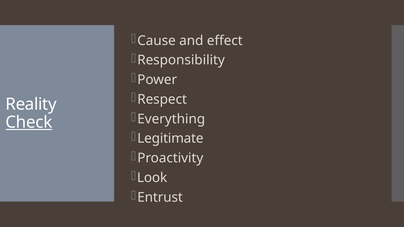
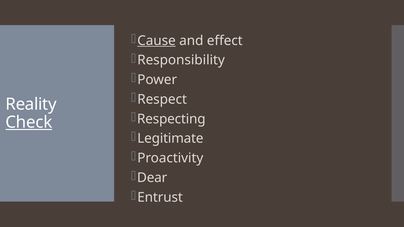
Cause underline: none -> present
Everything: Everything -> Respecting
Look: Look -> Dear
